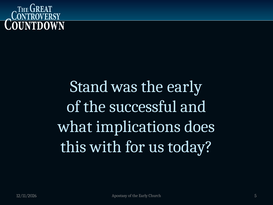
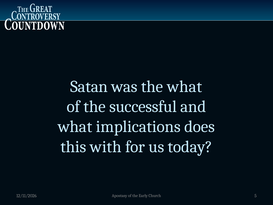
Stand: Stand -> Satan
was the early: early -> what
